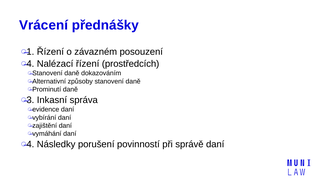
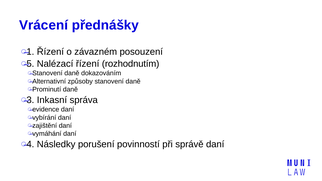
4 at (30, 64): 4 -> 5
prostředcích: prostředcích -> rozhodnutím
